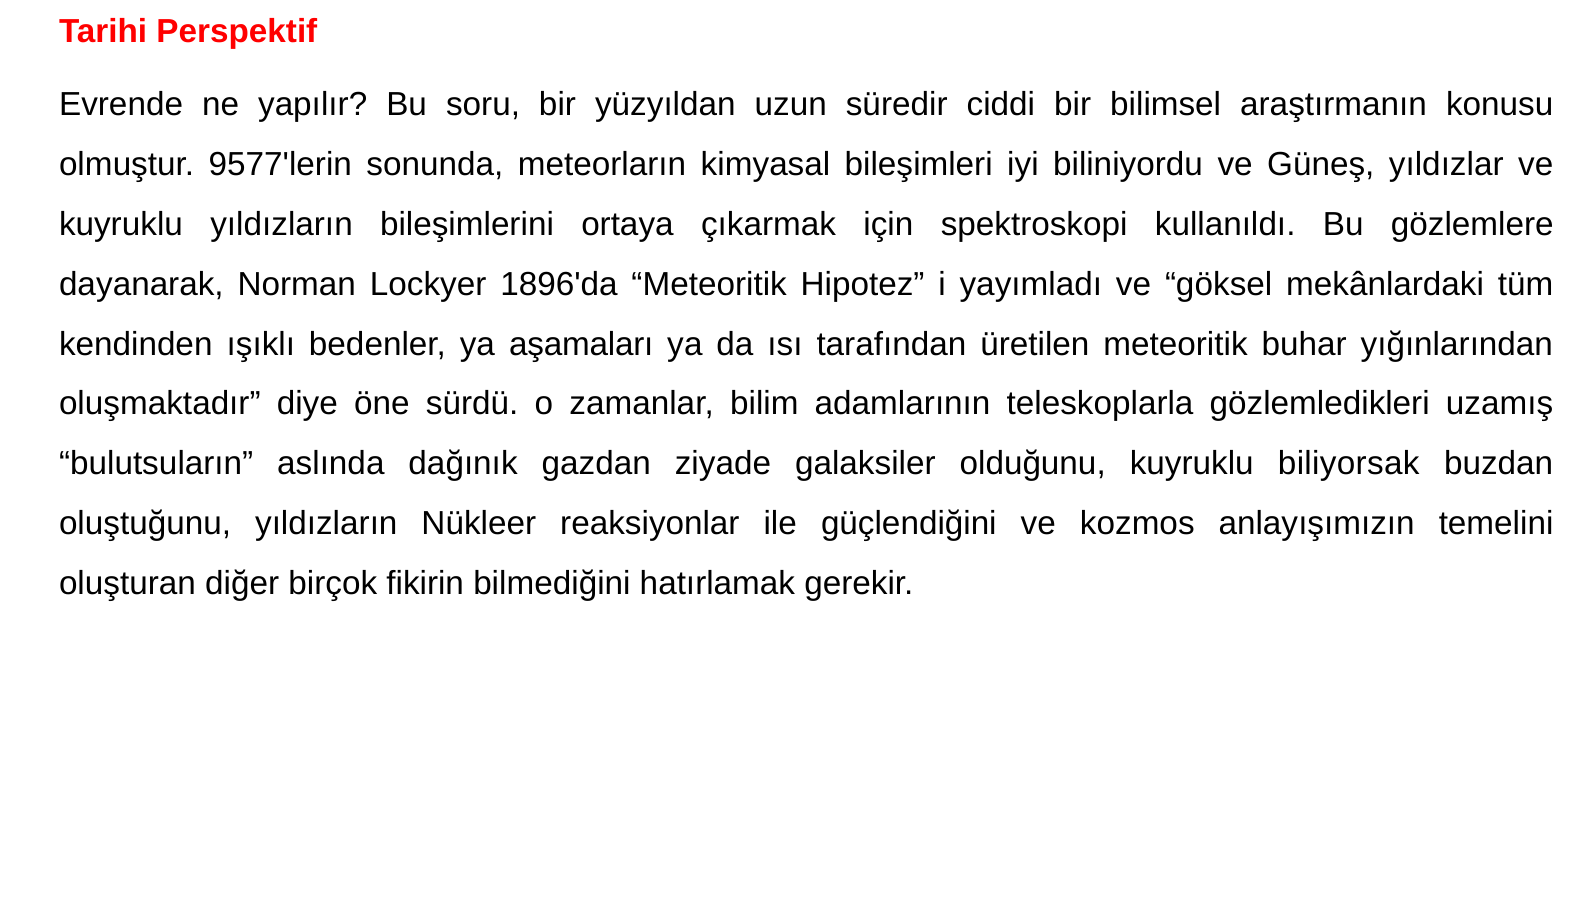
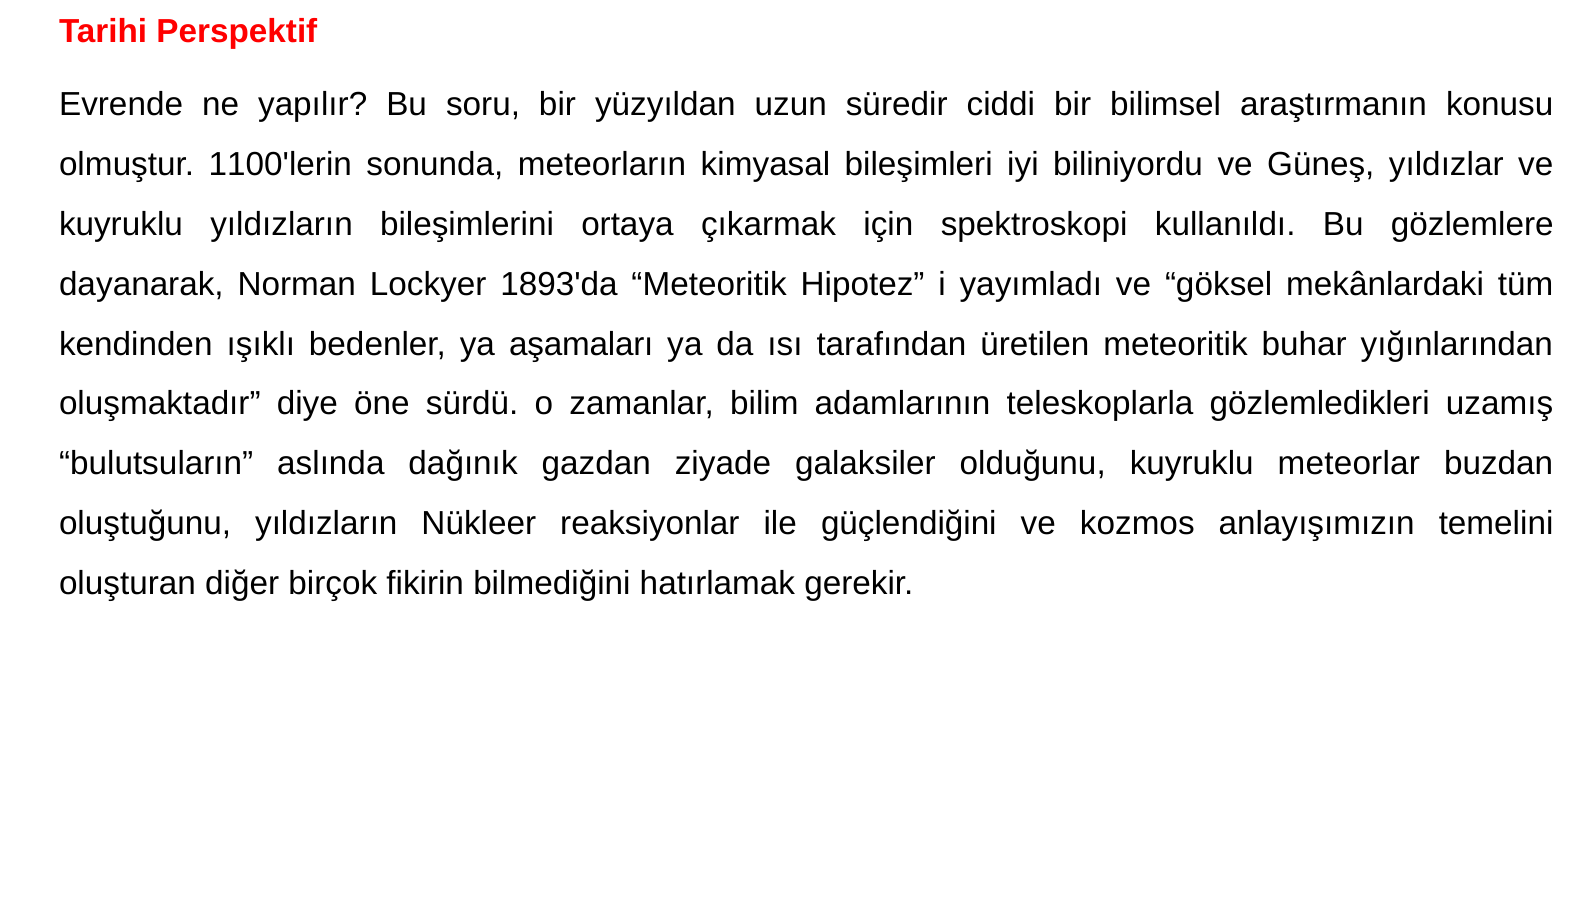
9577'lerin: 9577'lerin -> 1100'lerin
1896'da: 1896'da -> 1893'da
biliyorsak: biliyorsak -> meteorlar
